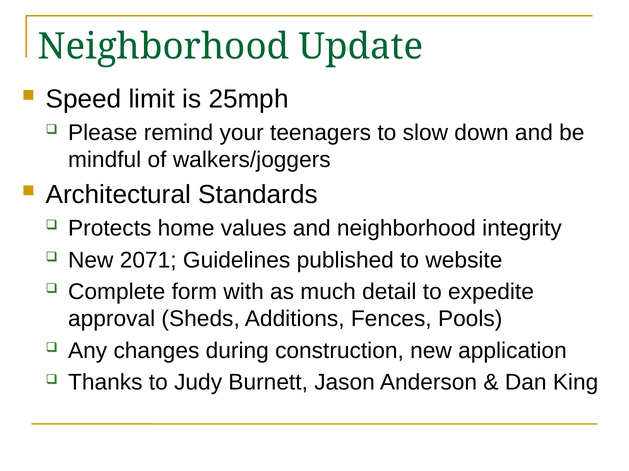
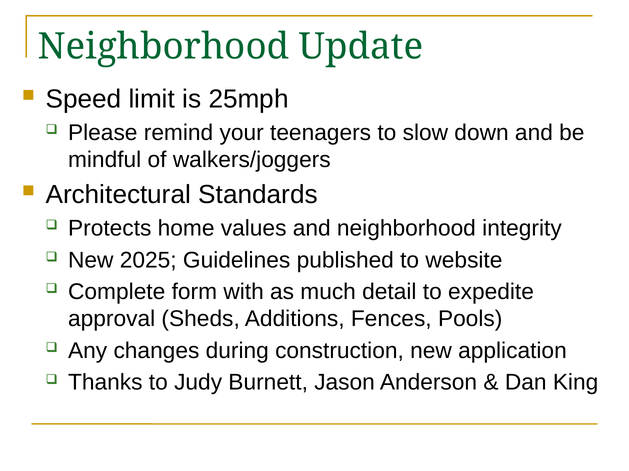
2071: 2071 -> 2025
